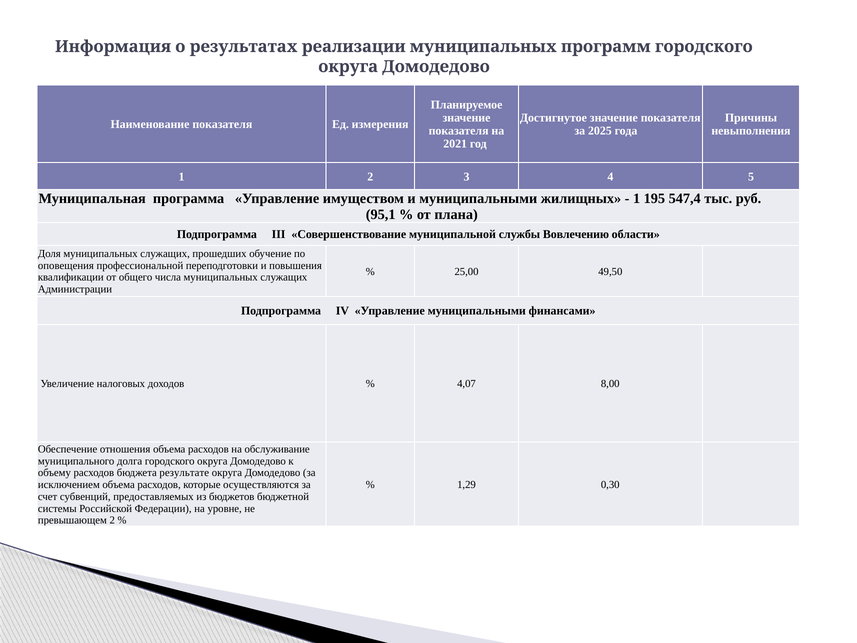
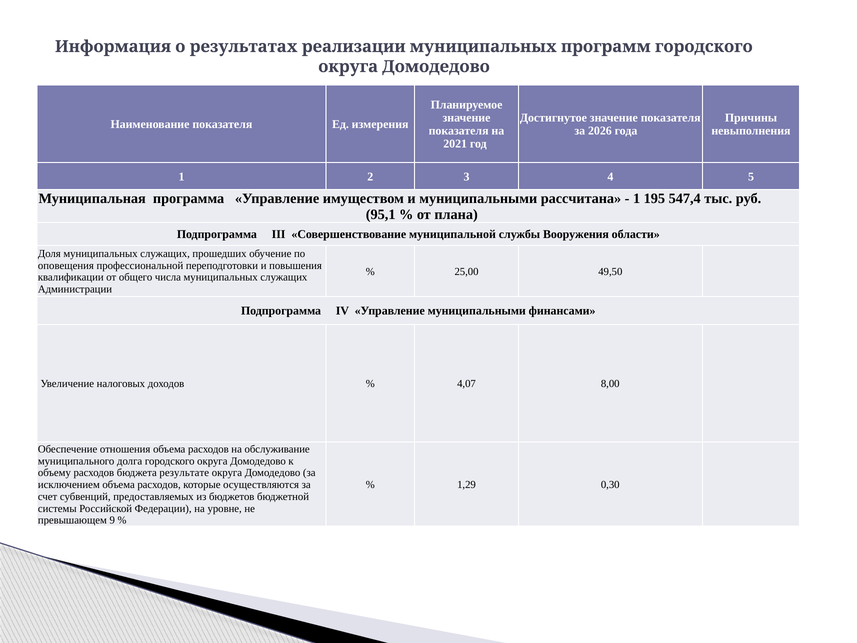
2025: 2025 -> 2026
жилищных: жилищных -> рассчитана
Вовлечению: Вовлечению -> Вооружения
превышающем 2: 2 -> 9
